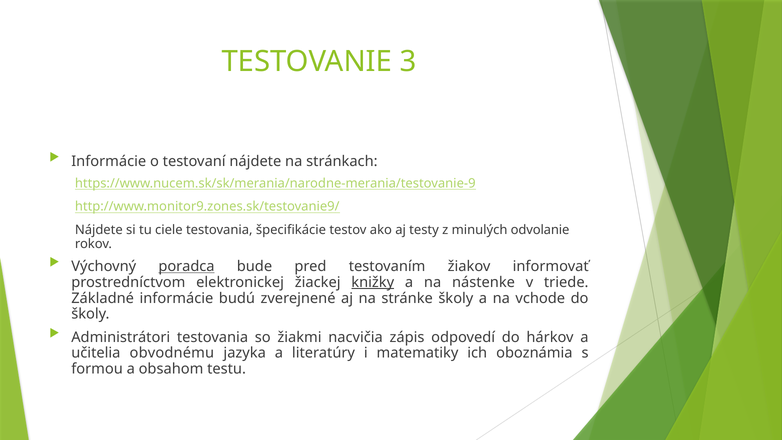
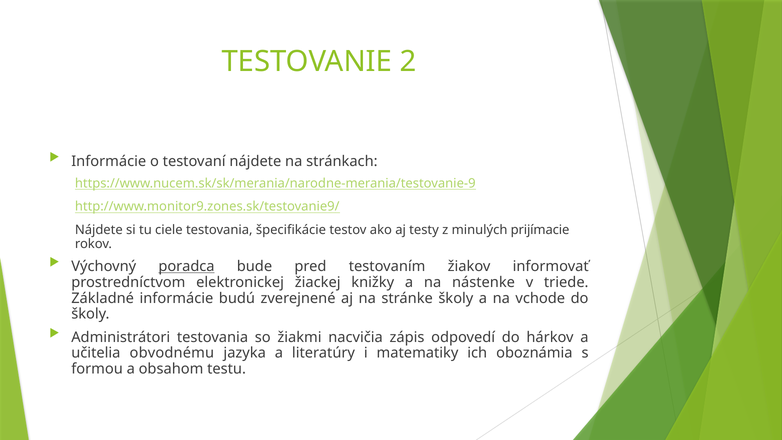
3: 3 -> 2
odvolanie: odvolanie -> prijímacie
knižky underline: present -> none
